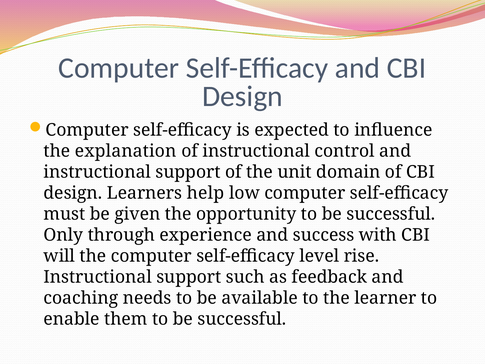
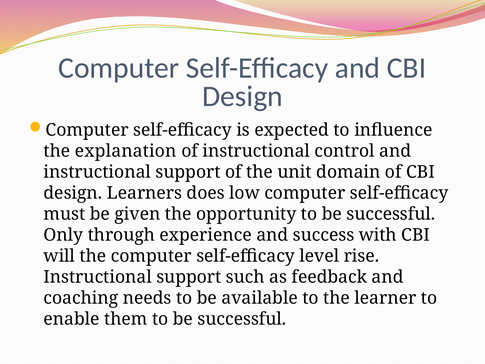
help: help -> does
